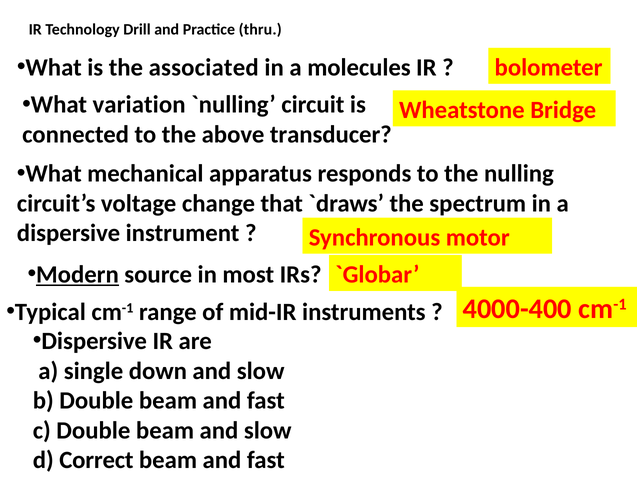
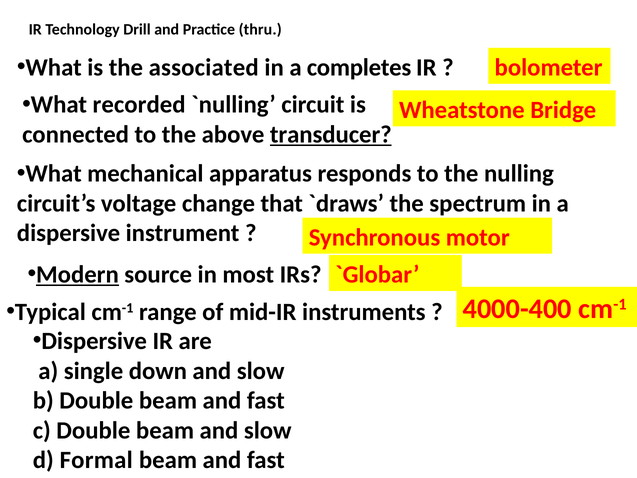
molecules: molecules -> completes
variation: variation -> recorded
transducer underline: none -> present
Correct: Correct -> Formal
